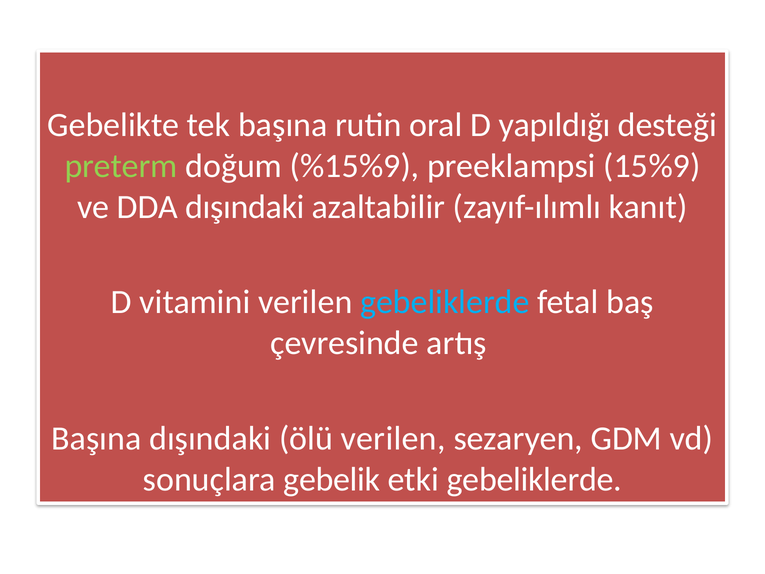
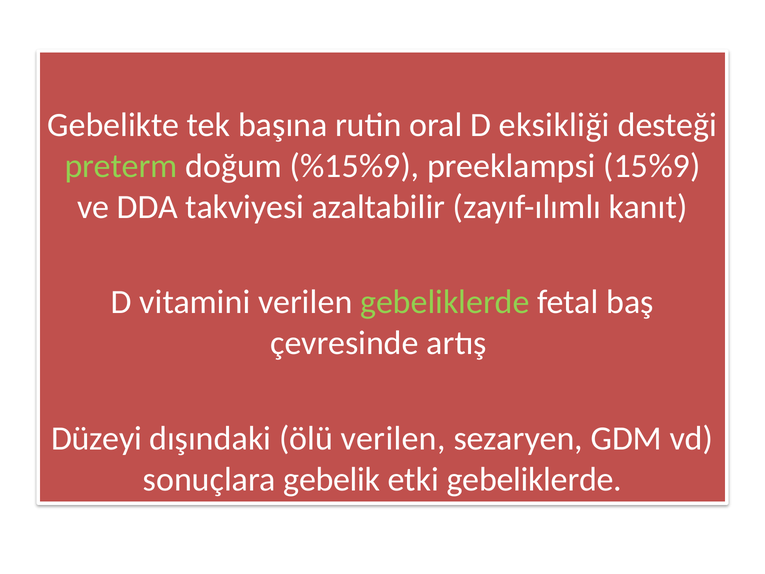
yapıldığı: yapıldığı -> eksikliği
DDA dışındaki: dışındaki -> takviyesi
gebeliklerde at (445, 302) colour: light blue -> light green
Başına at (96, 438): Başına -> Düzeyi
